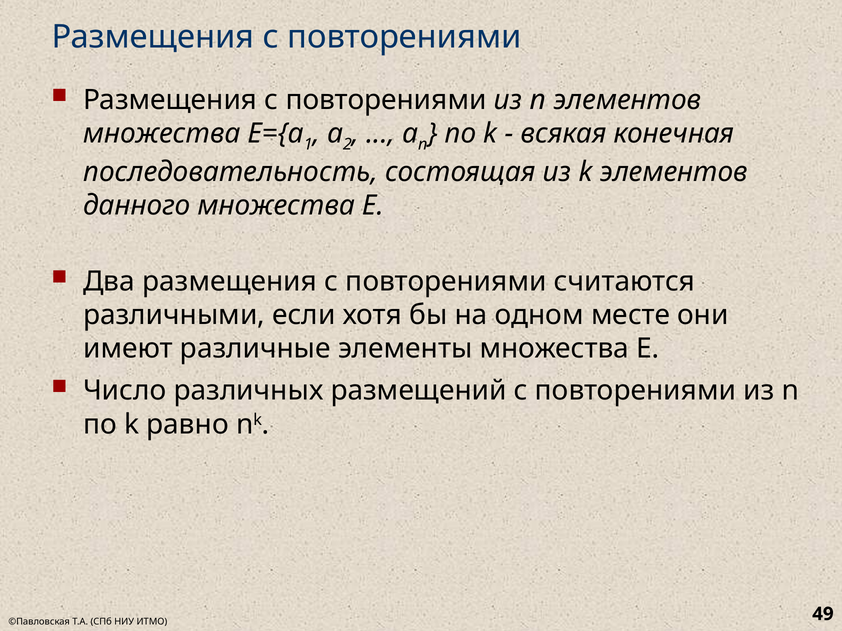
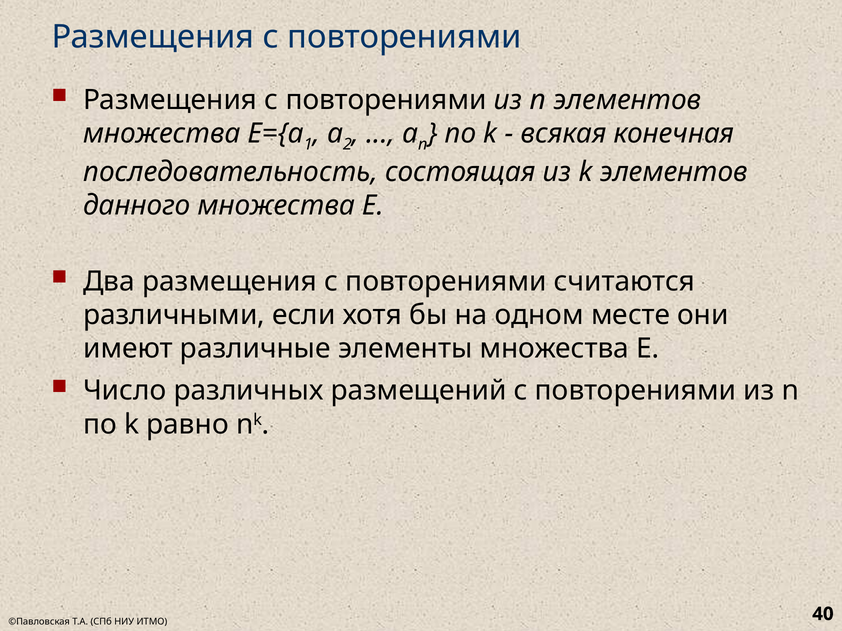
49: 49 -> 40
